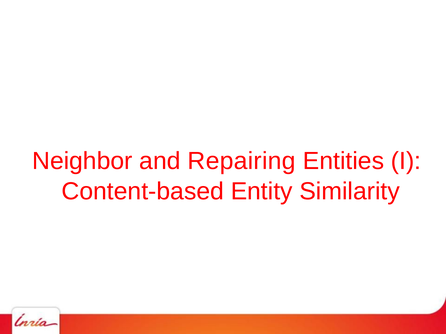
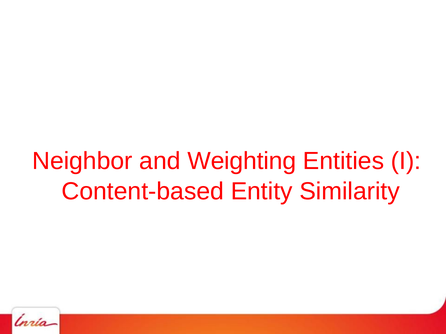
Repairing: Repairing -> Weighting
